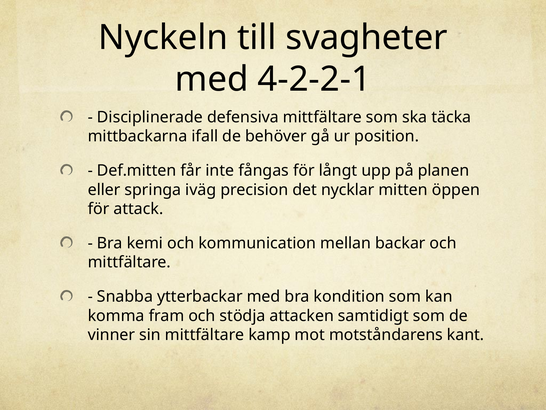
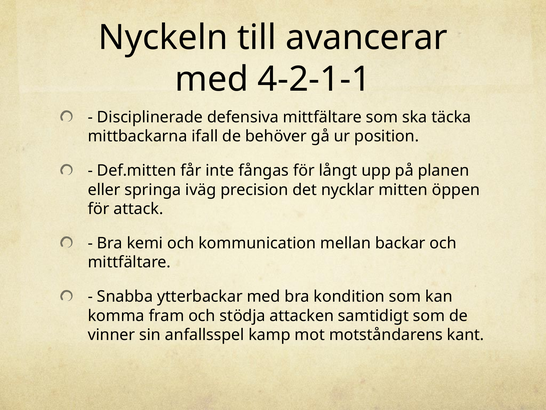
svagheter: svagheter -> avancerar
4-2-2-1: 4-2-2-1 -> 4-2-1-1
sin mittfältare: mittfältare -> anfallsspel
